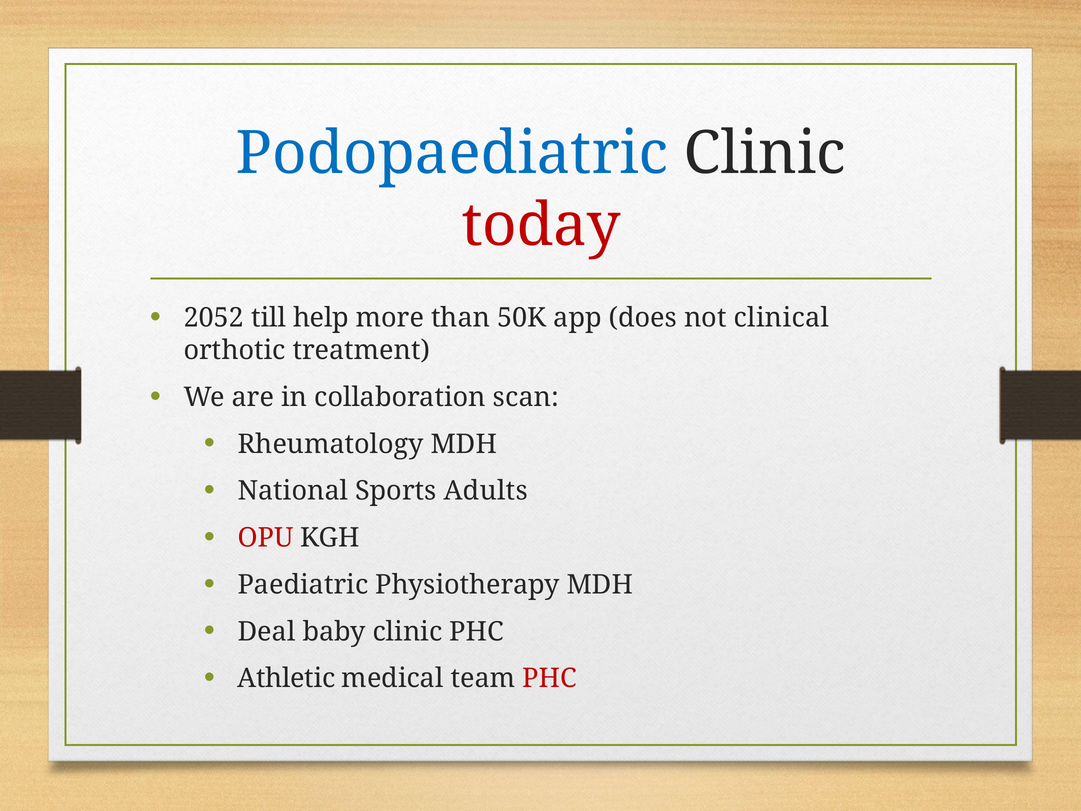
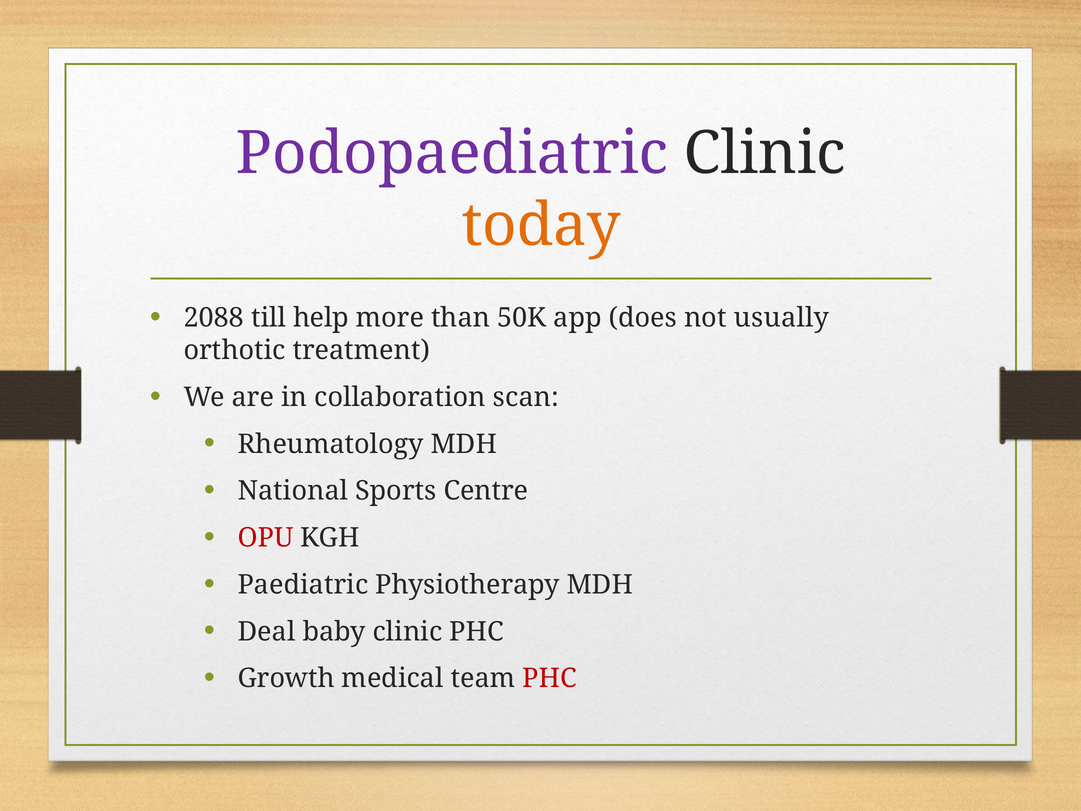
Podopaediatric colour: blue -> purple
today colour: red -> orange
2052: 2052 -> 2088
clinical: clinical -> usually
Adults: Adults -> Centre
Athletic: Athletic -> Growth
